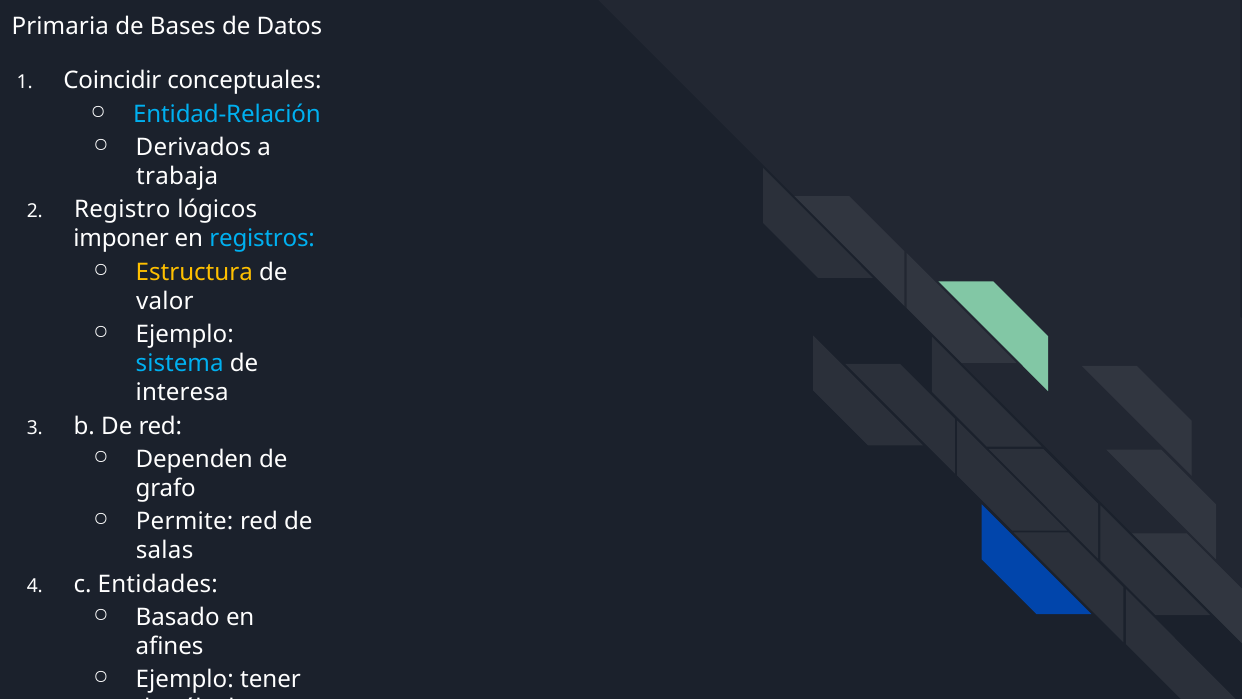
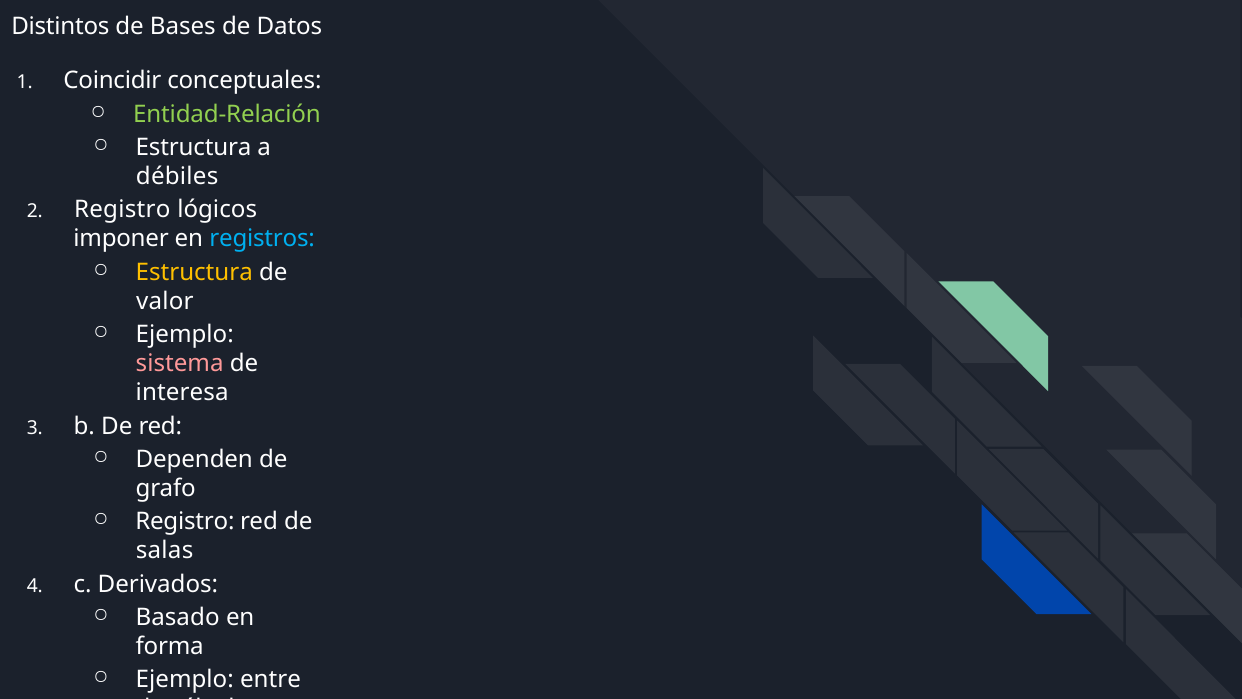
Primaria: Primaria -> Distintos
Entidad-Relación colour: light blue -> light green
Derivados at (193, 148): Derivados -> Estructura
trabaja: trabaja -> débiles
sistema colour: light blue -> pink
Permite at (185, 522): Permite -> Registro
Entidades: Entidades -> Derivados
afines: afines -> forma
tener: tener -> entre
